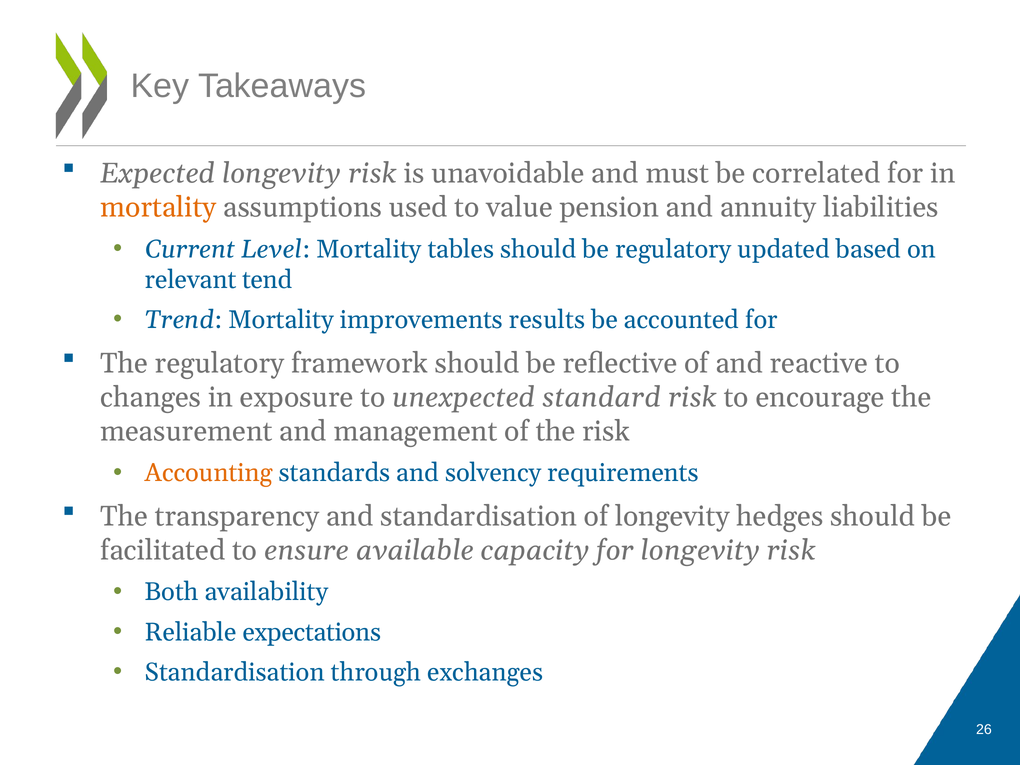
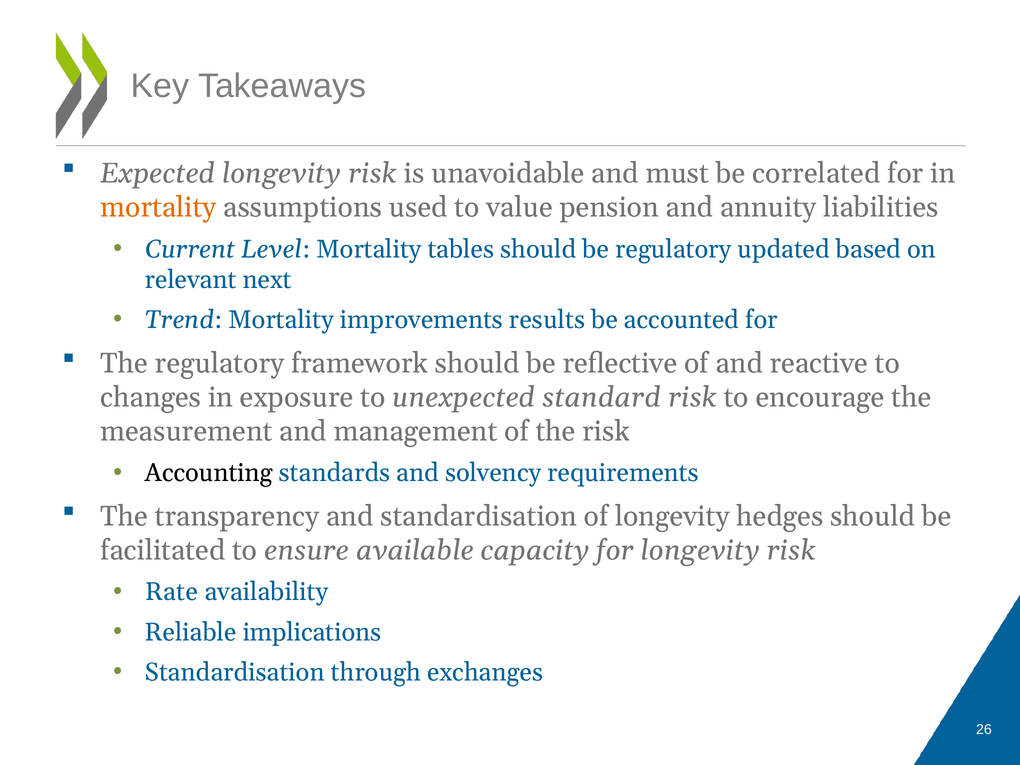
tend: tend -> next
Accounting colour: orange -> black
Both: Both -> Rate
expectations: expectations -> implications
